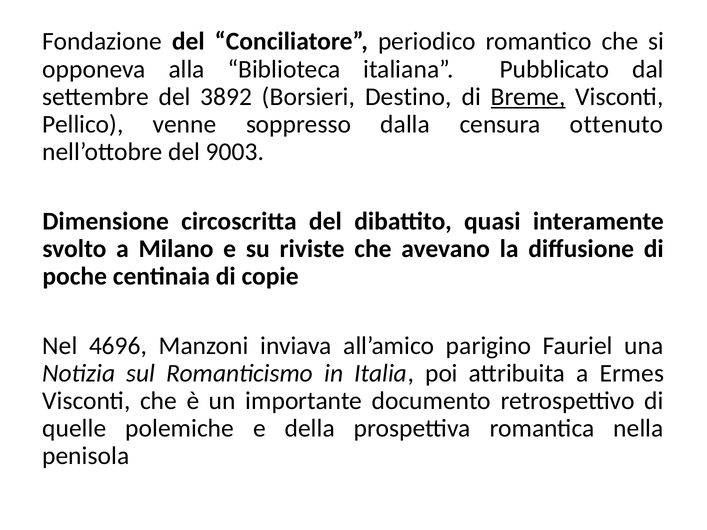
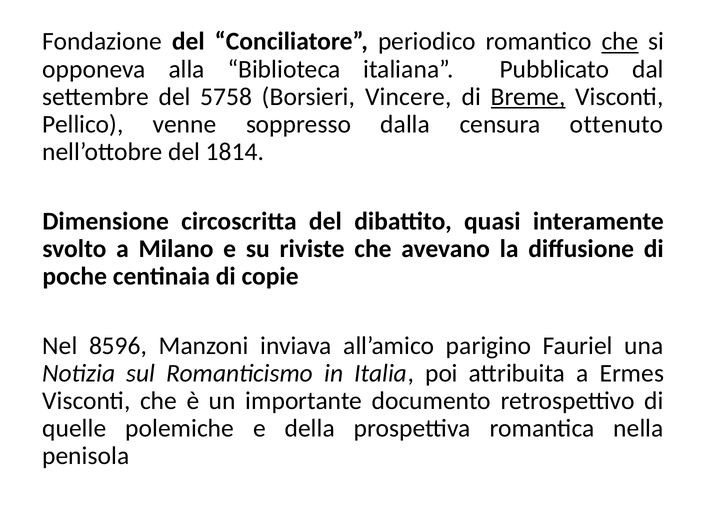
che at (620, 42) underline: none -> present
3892: 3892 -> 5758
Destino: Destino -> Vincere
9003: 9003 -> 1814
4696: 4696 -> 8596
